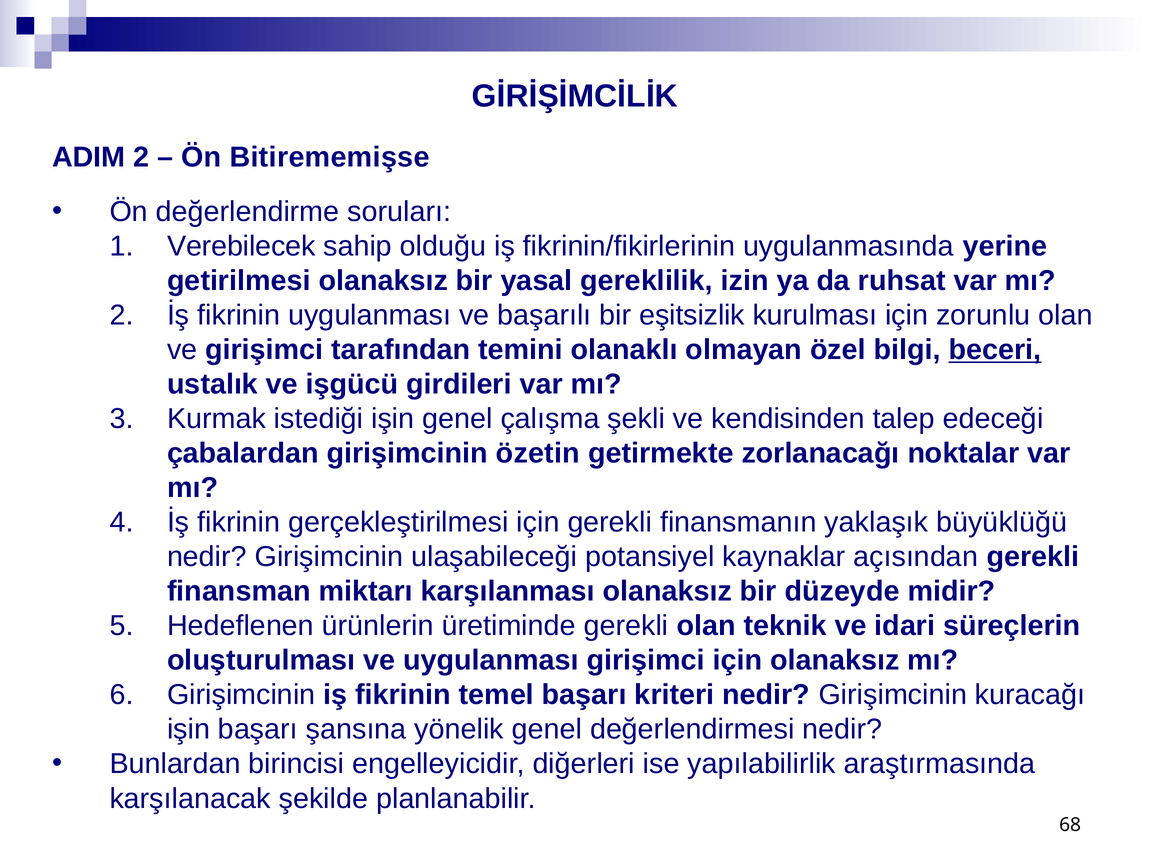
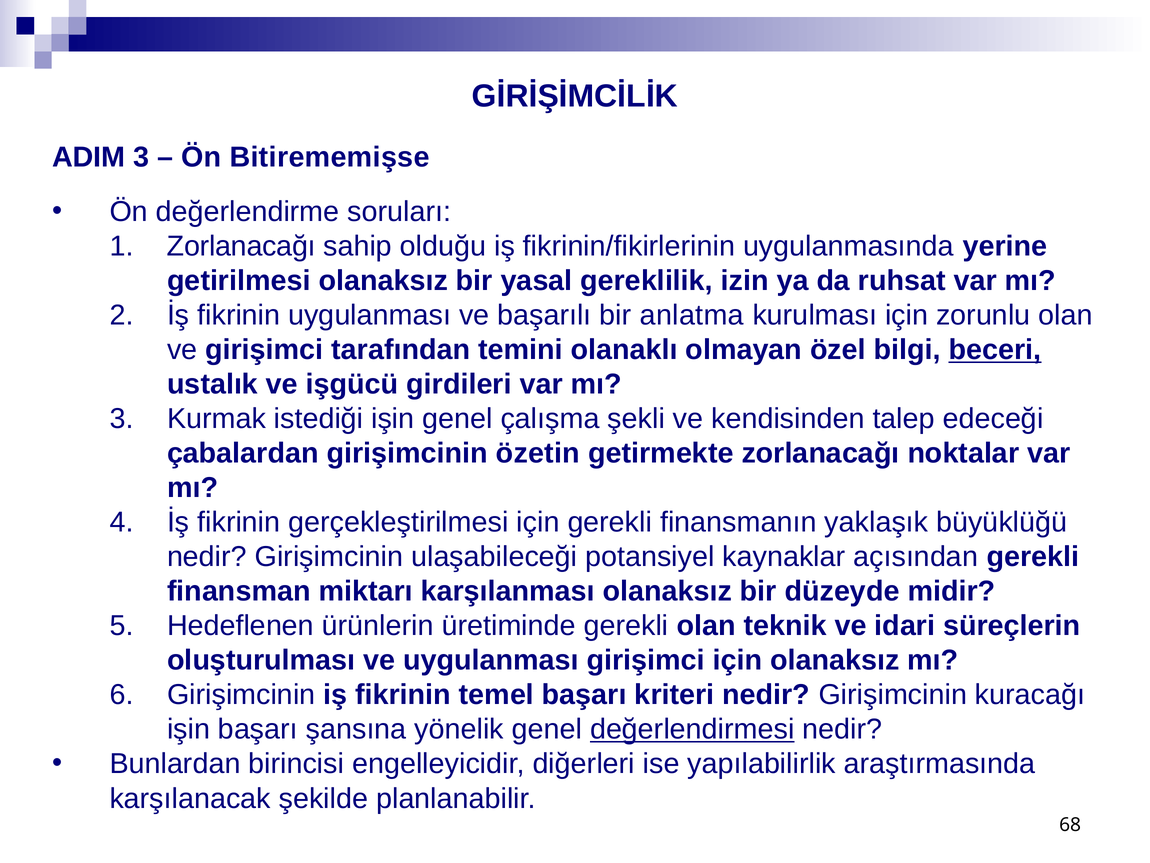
ADIM 2: 2 -> 3
Verebilecek at (241, 246): Verebilecek -> Zorlanacağı
eşitsizlik: eşitsizlik -> anlatma
değerlendirmesi underline: none -> present
